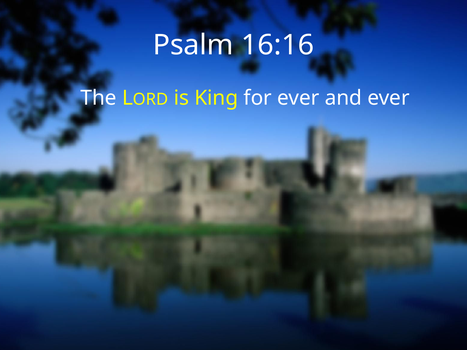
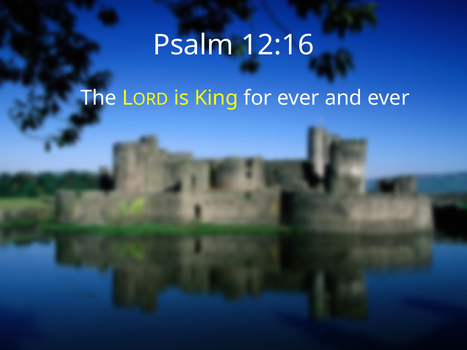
16:16: 16:16 -> 12:16
